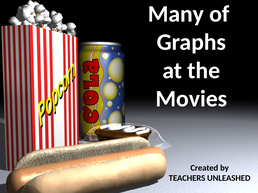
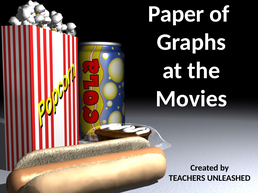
Many: Many -> Paper
